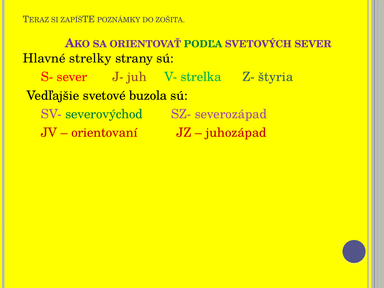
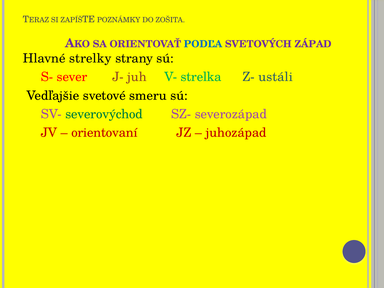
PODĽA colour: green -> blue
SVETOVÝCH SEVER: SEVER -> ZÁPAD
štyria: štyria -> ustáli
buzola: buzola -> smeru
